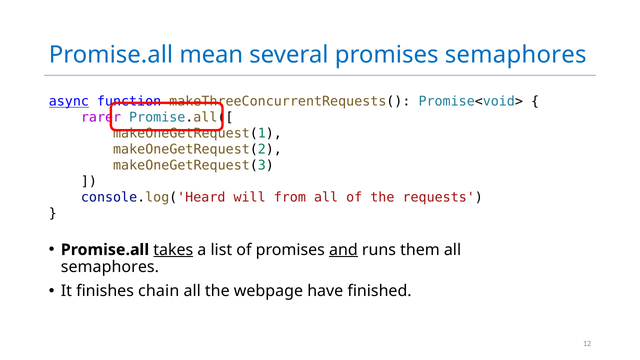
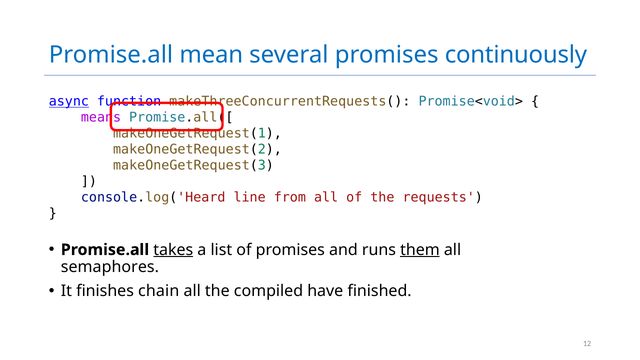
promises semaphores: semaphores -> continuously
rarer: rarer -> means
will: will -> line
and underline: present -> none
them underline: none -> present
webpage: webpage -> compiled
